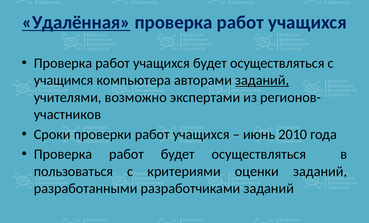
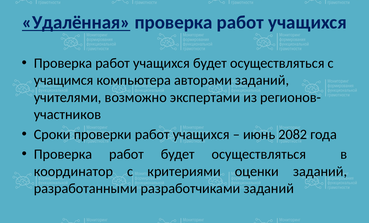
заданий at (262, 80) underline: present -> none
2010: 2010 -> 2082
пользоваться: пользоваться -> координатор
